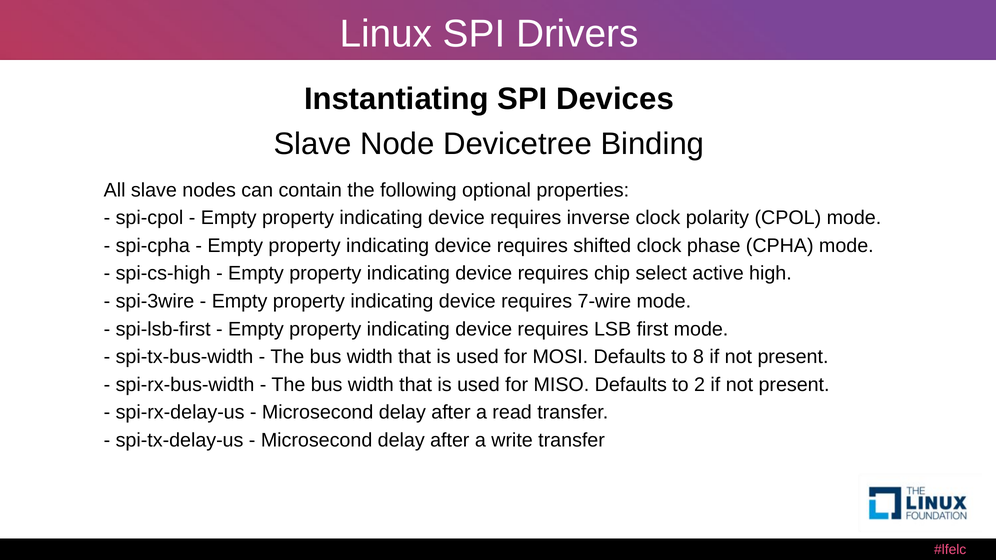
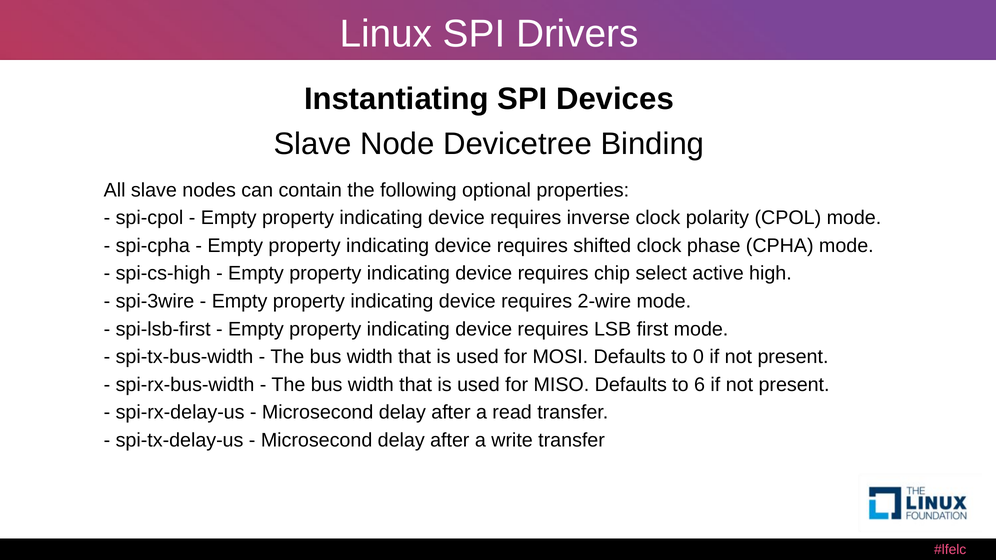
7-wire: 7-wire -> 2-wire
8: 8 -> 0
2: 2 -> 6
